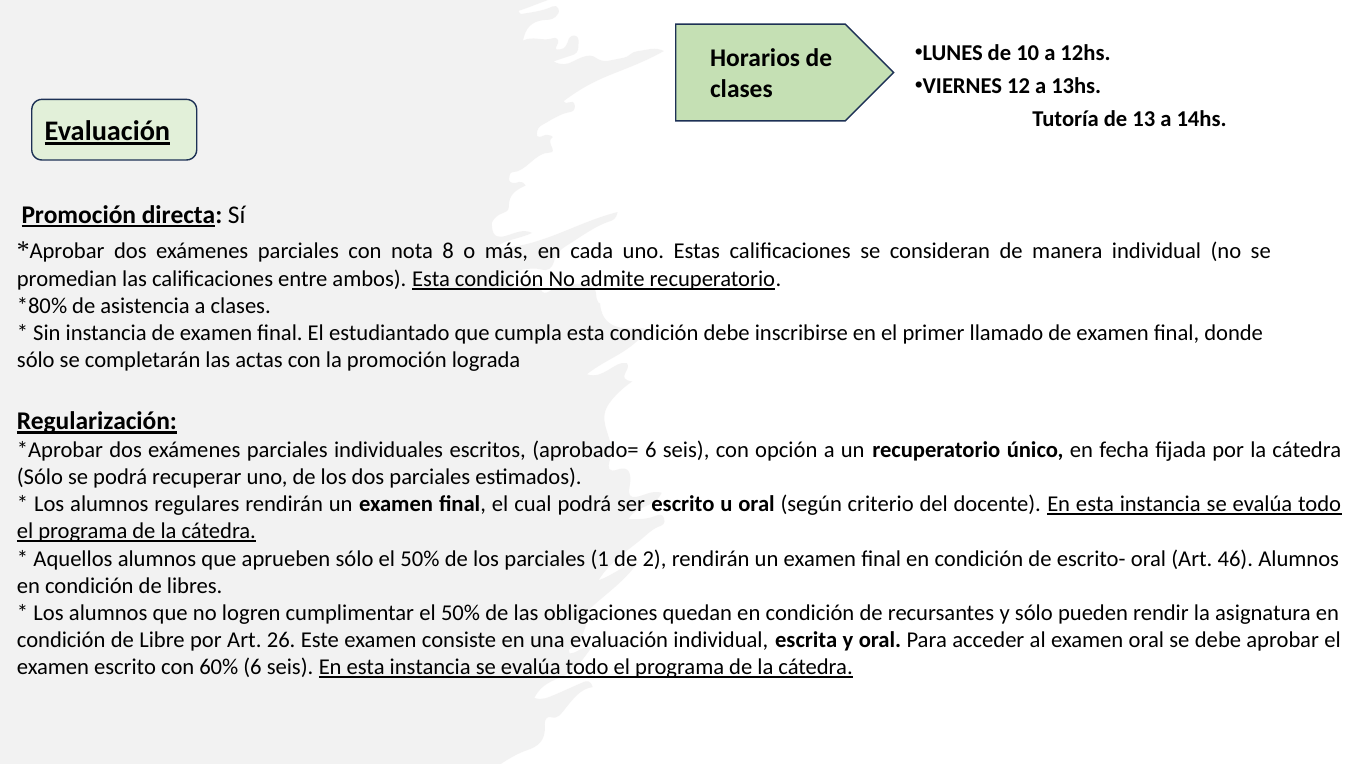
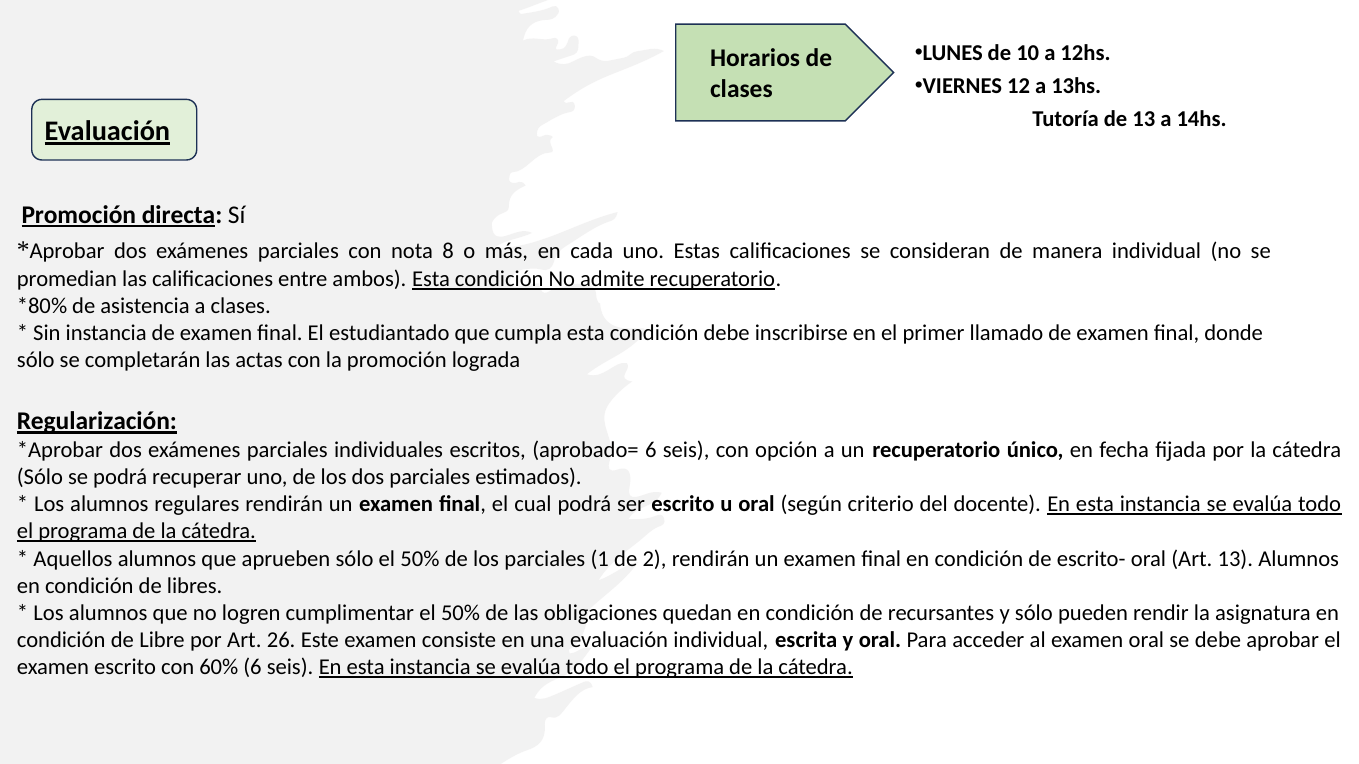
Art 46: 46 -> 13
